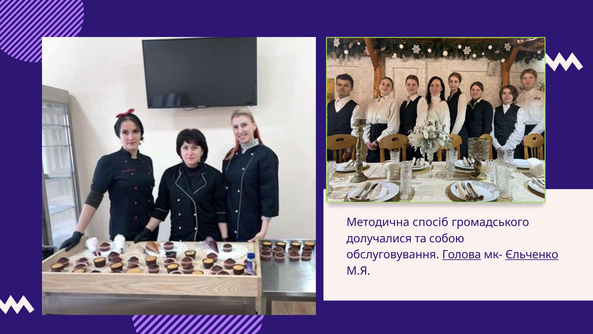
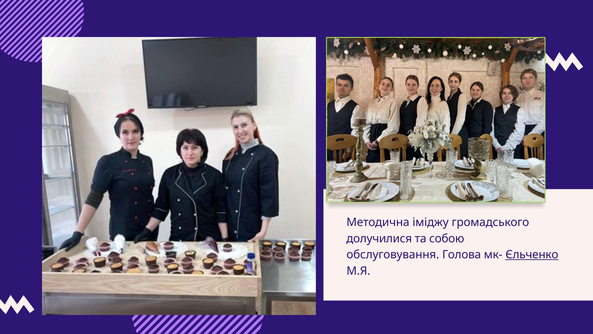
спосіб: спосіб -> іміджу
долучалися: долучалися -> долучилися
Голова underline: present -> none
